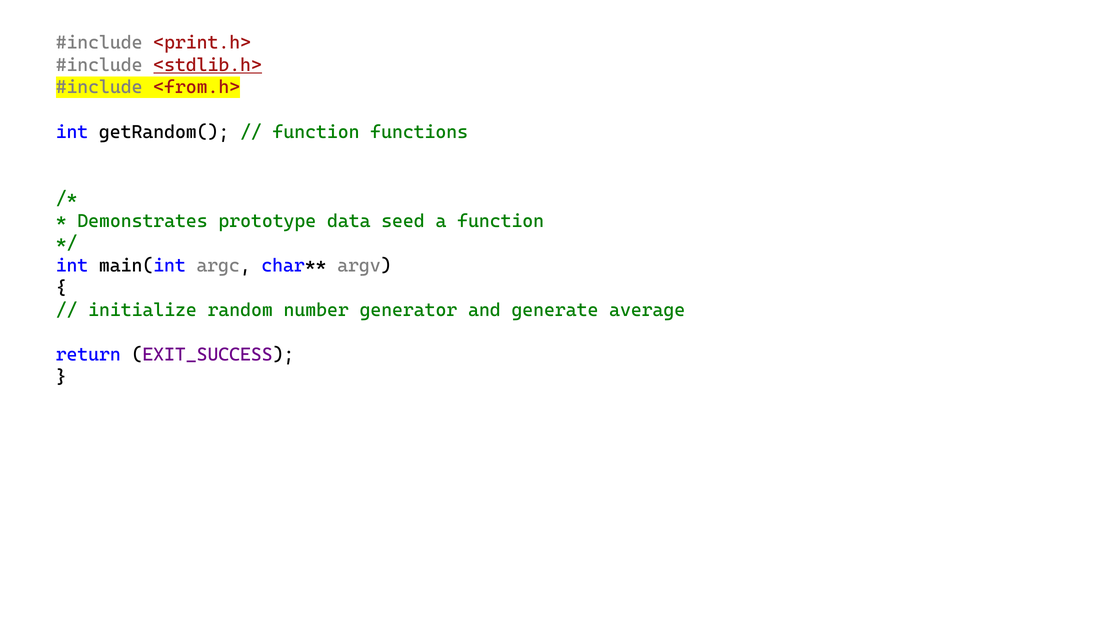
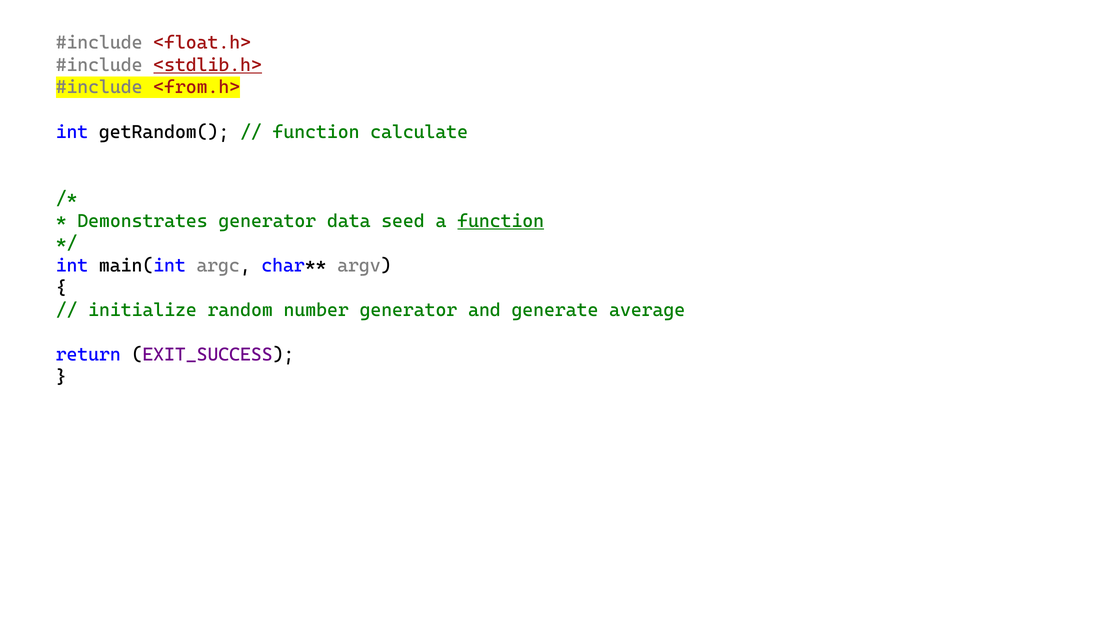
<print.h>: <print.h> -> <float.h>
functions: functions -> calculate
Demonstrates prototype: prototype -> generator
function at (501, 221) underline: none -> present
